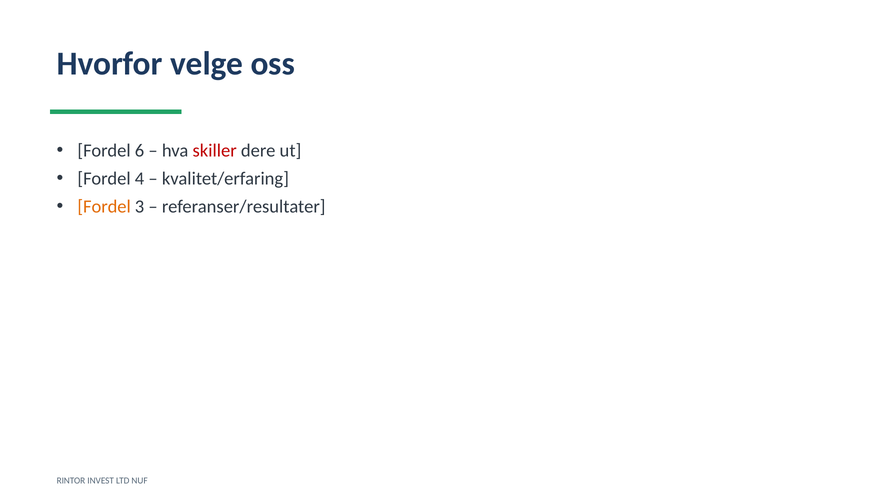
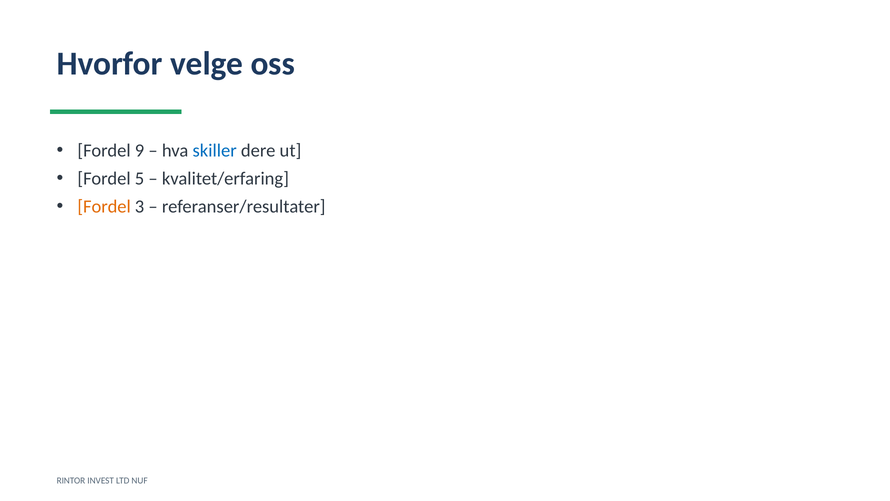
6: 6 -> 9
skiller colour: red -> blue
4: 4 -> 5
